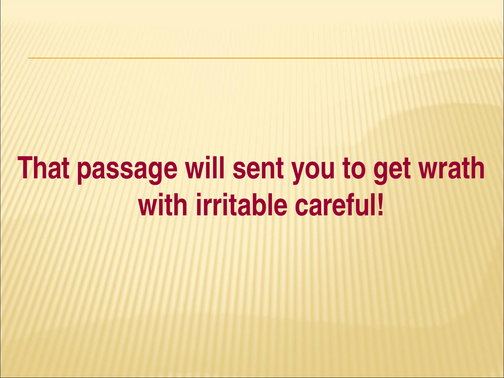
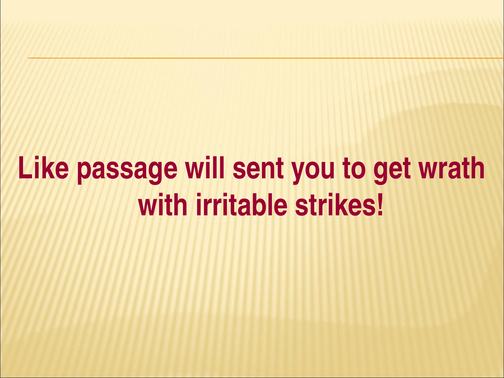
That: That -> Like
careful: careful -> strikes
